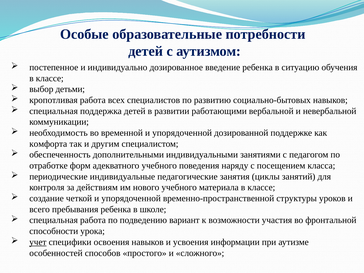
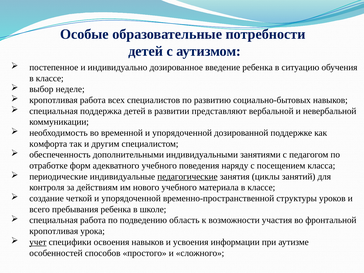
детьми: детьми -> неделе
работающими: работающими -> представляют
педагогические underline: none -> present
вариант: вариант -> область
способности at (54, 231): способности -> кропотливая
